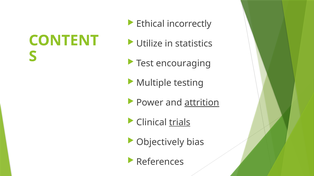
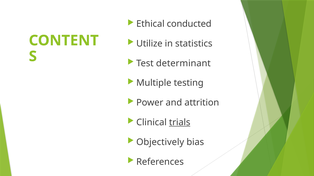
incorrectly: incorrectly -> conducted
encouraging: encouraging -> determinant
attrition underline: present -> none
